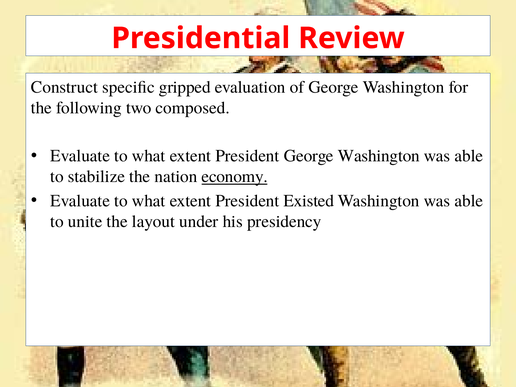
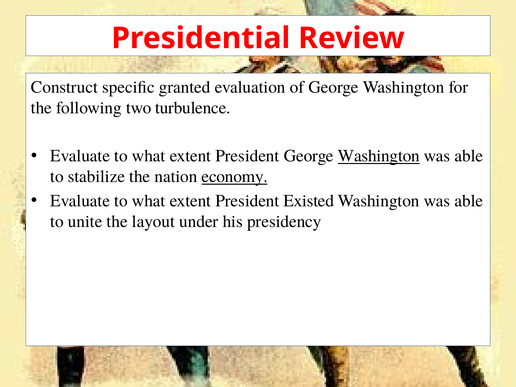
gripped: gripped -> granted
composed: composed -> turbulence
Washington at (379, 156) underline: none -> present
